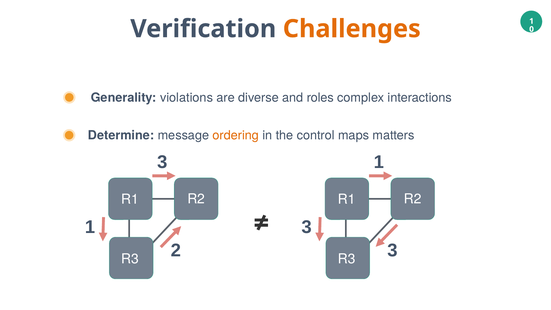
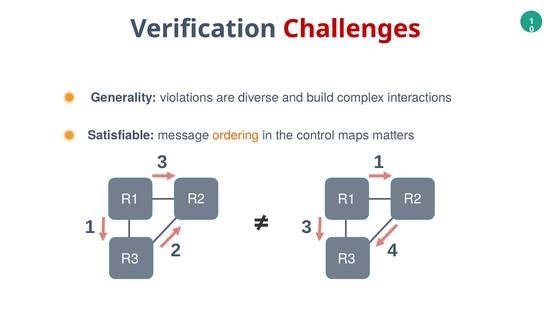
Challenges colour: orange -> red
roles: roles -> build
Determine: Determine -> Satisfiable
R3 3: 3 -> 4
